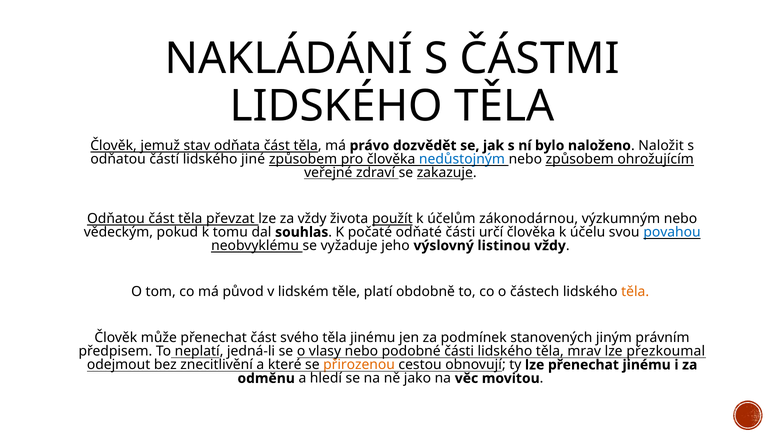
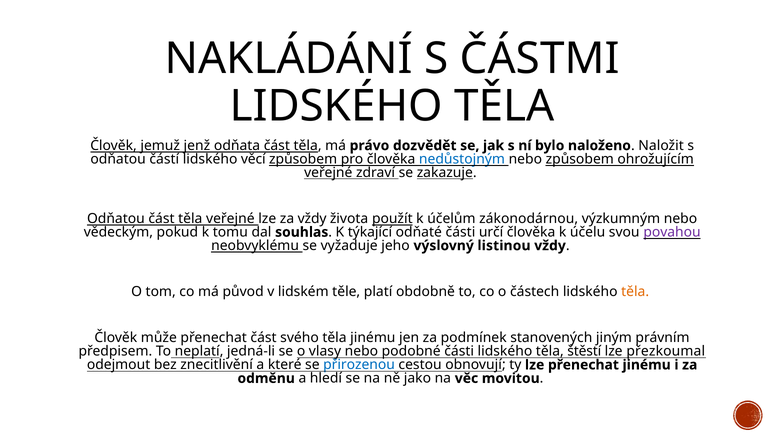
stav: stav -> jenž
jiné: jiné -> věcí
těla převzat: převzat -> veřejné
počaté: počaté -> týkající
povahou colour: blue -> purple
mrav: mrav -> štěstí
přirozenou colour: orange -> blue
